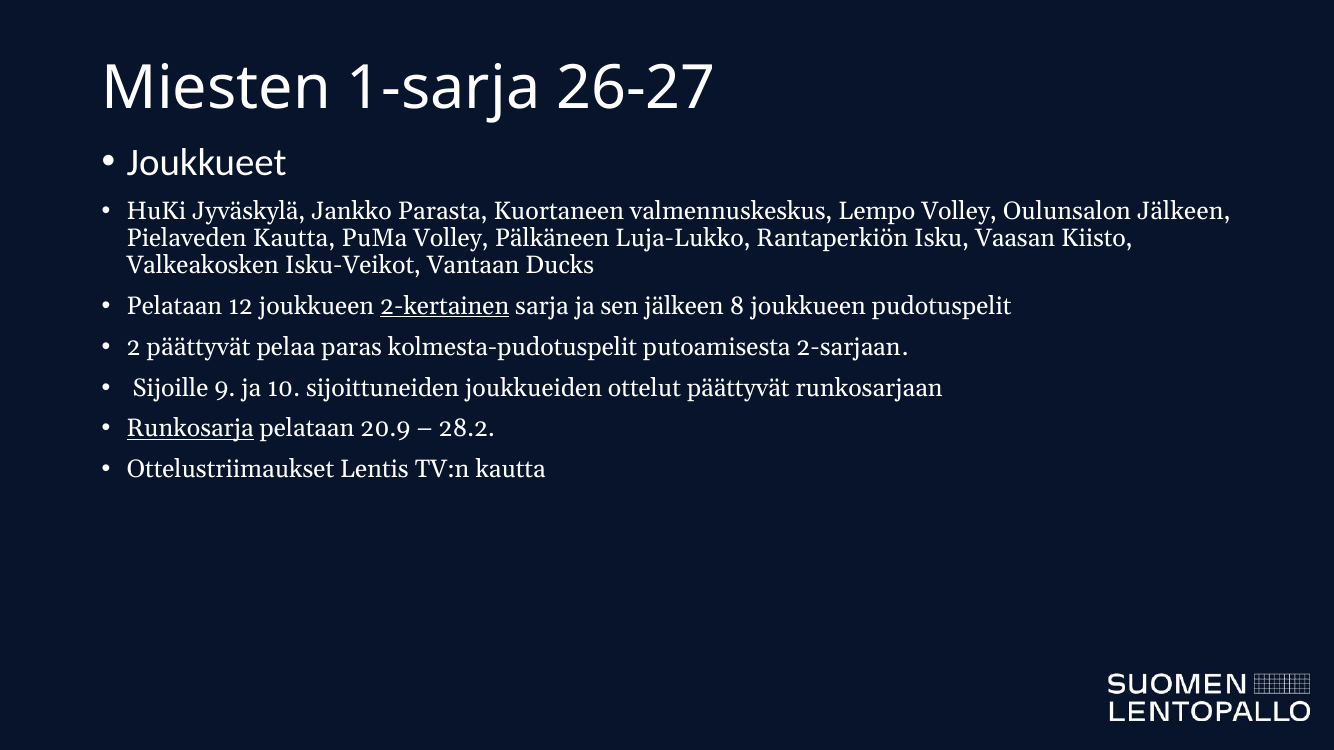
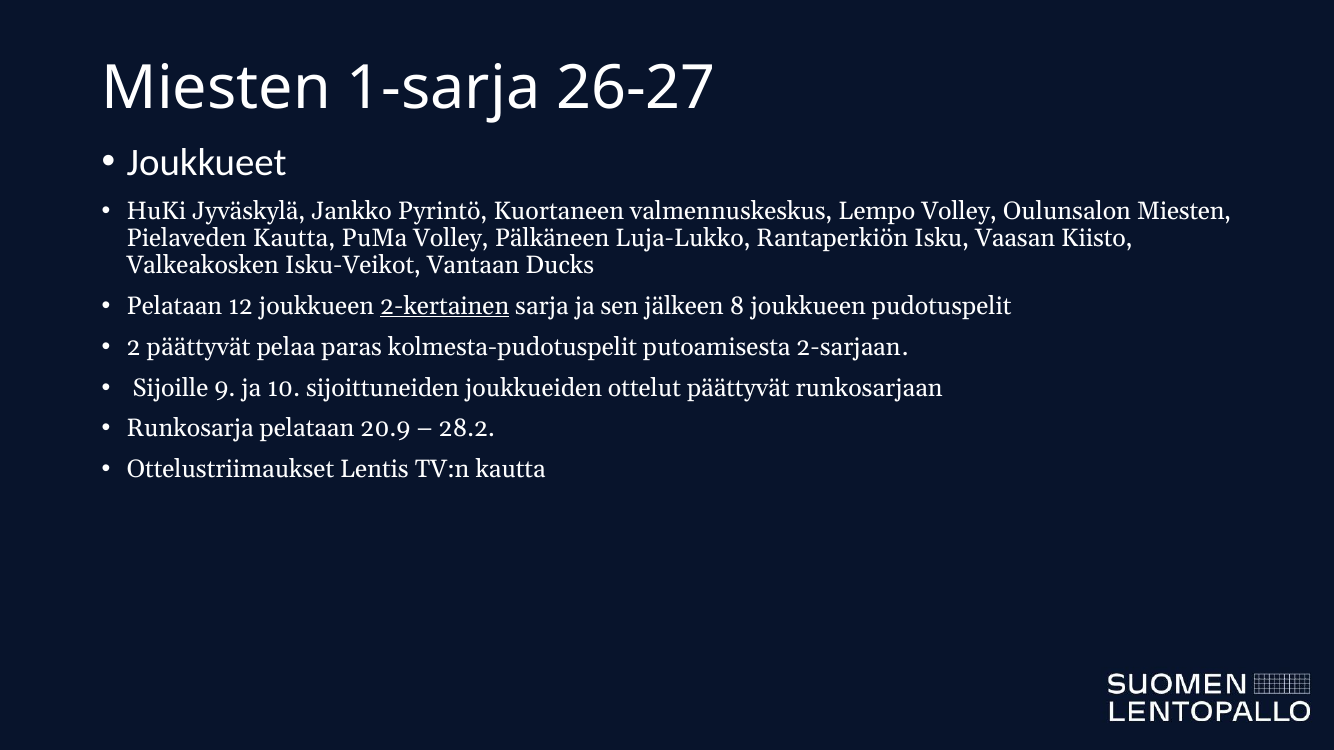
Parasta: Parasta -> Pyrintö
Oulunsalon Jälkeen: Jälkeen -> Miesten
Runkosarja underline: present -> none
